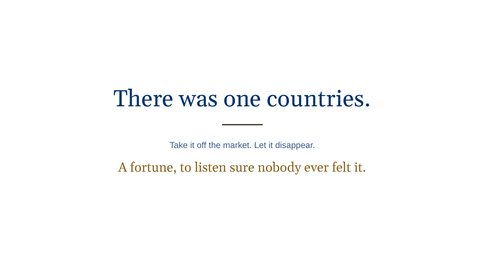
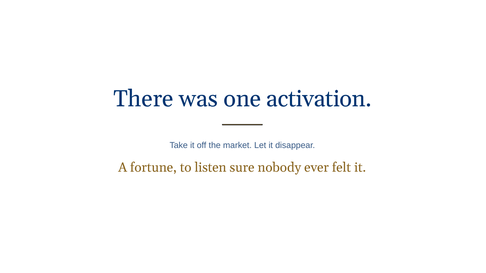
countries: countries -> activation
